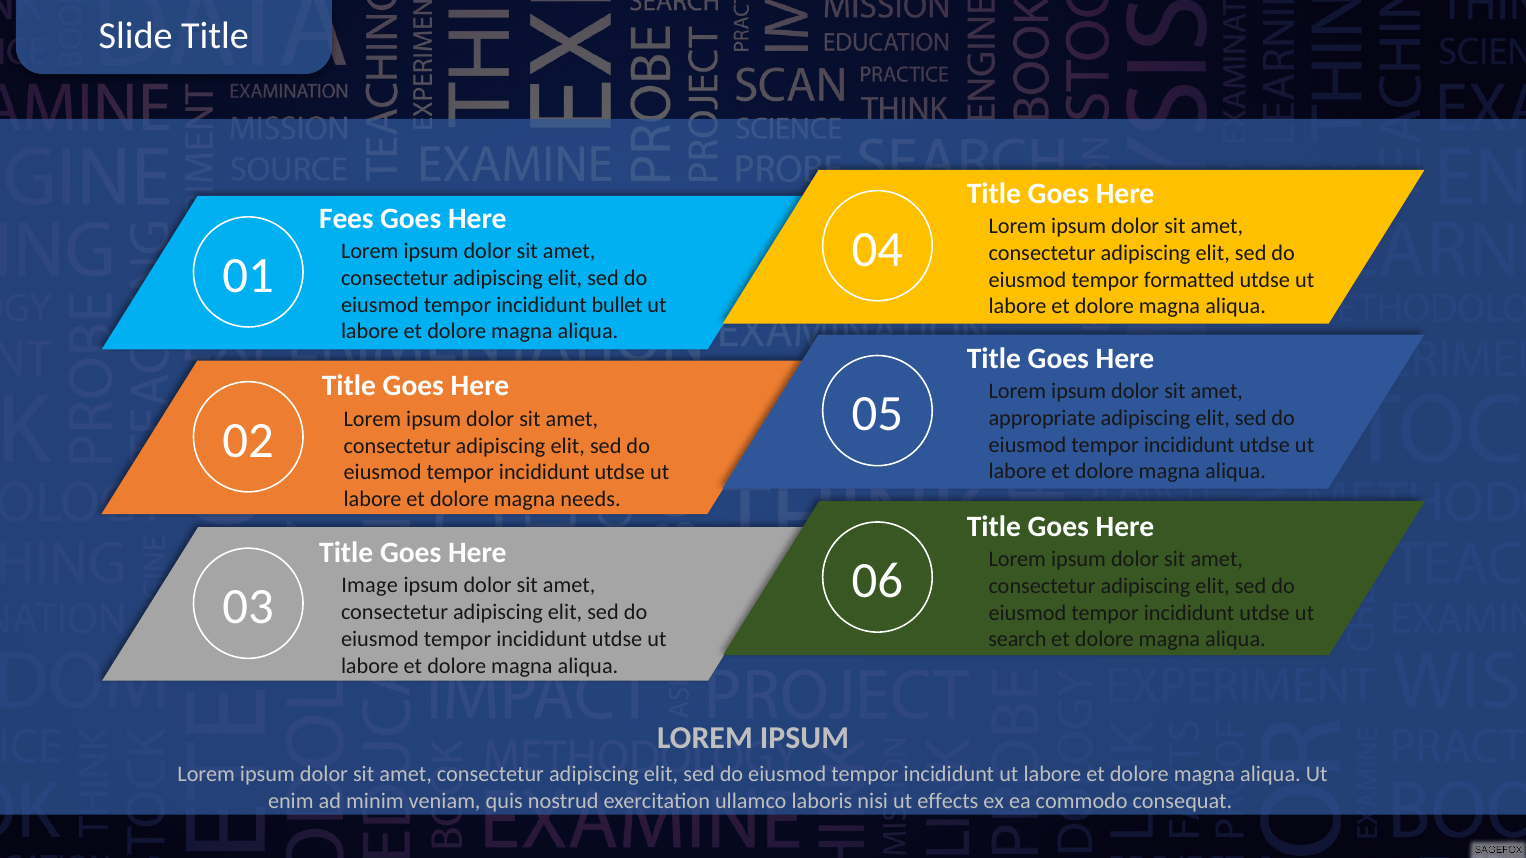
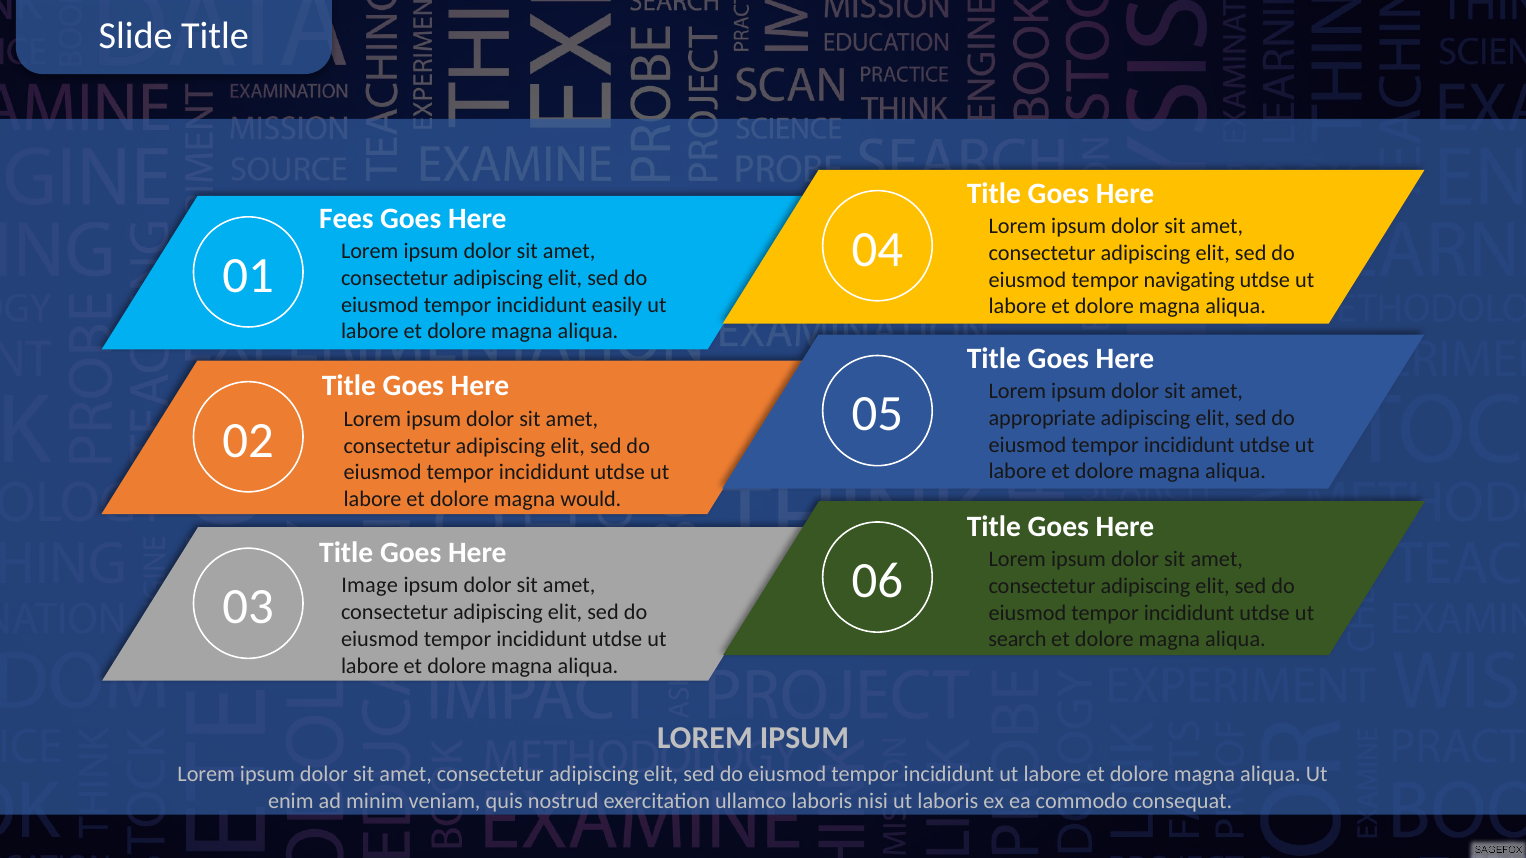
formatted: formatted -> navigating
bullet: bullet -> easily
needs: needs -> would
ut effects: effects -> laboris
